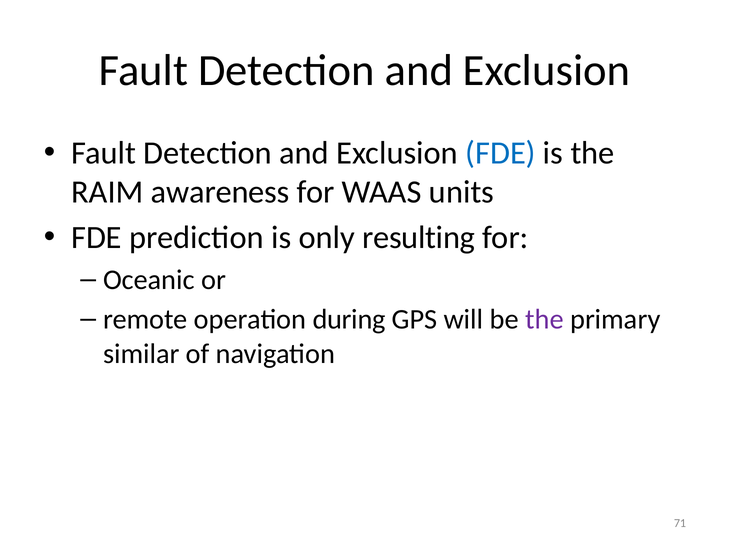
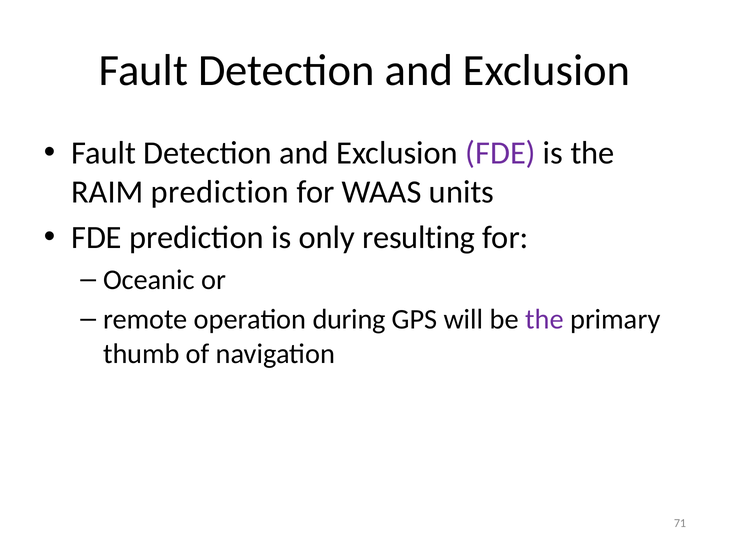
FDE at (501, 153) colour: blue -> purple
RAIM awareness: awareness -> prediction
similar: similar -> thumb
